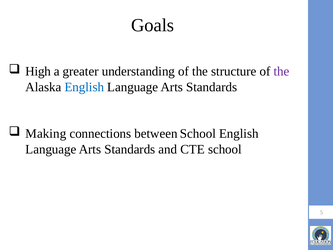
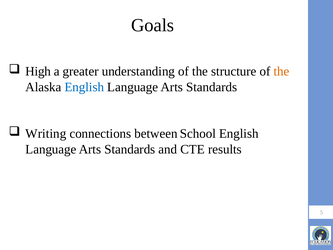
the at (281, 71) colour: purple -> orange
Making: Making -> Writing
CTE school: school -> results
